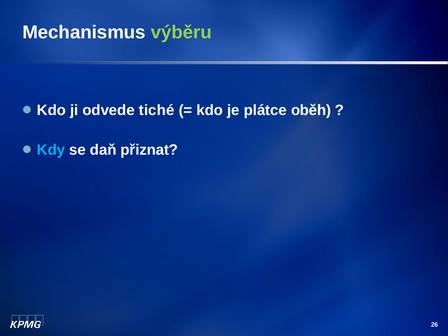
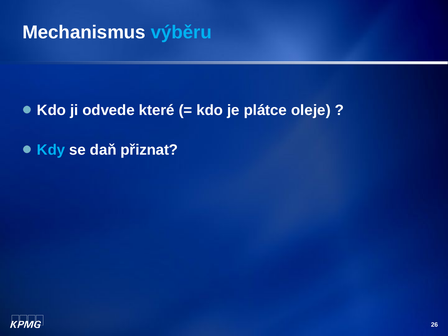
výběru colour: light green -> light blue
tiché: tiché -> které
oběh: oběh -> oleje
